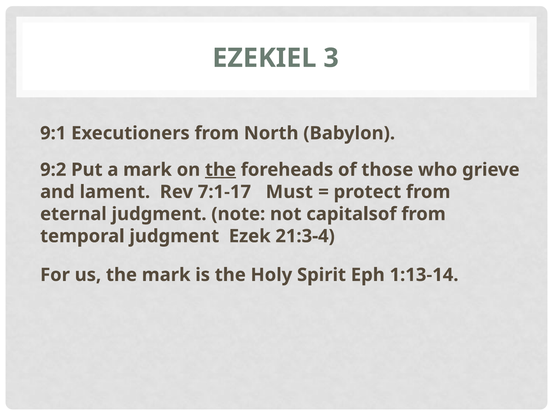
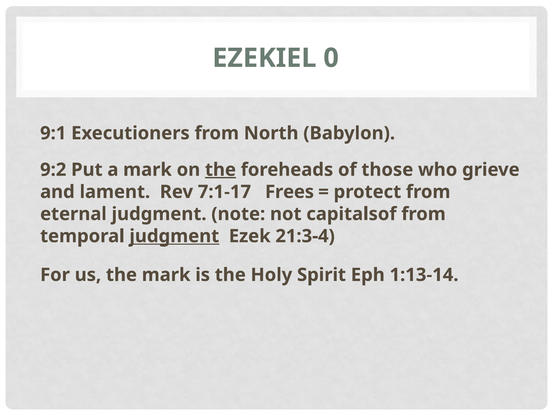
3: 3 -> 0
Must: Must -> Frees
judgment at (174, 236) underline: none -> present
